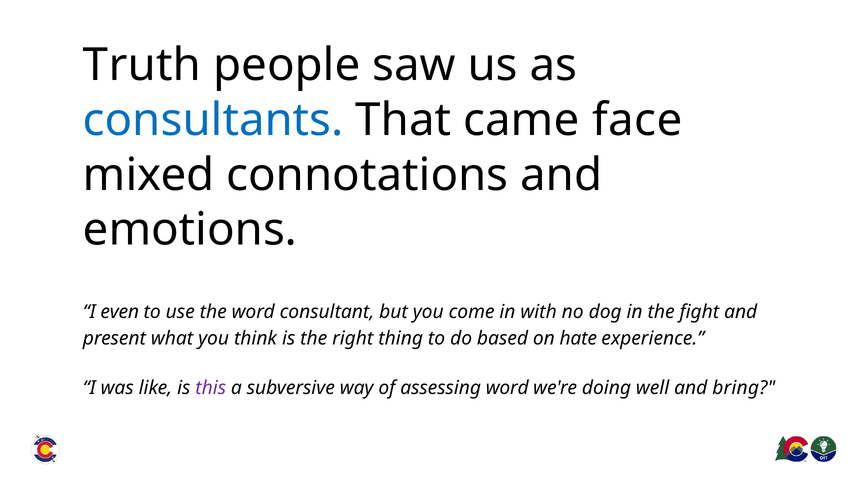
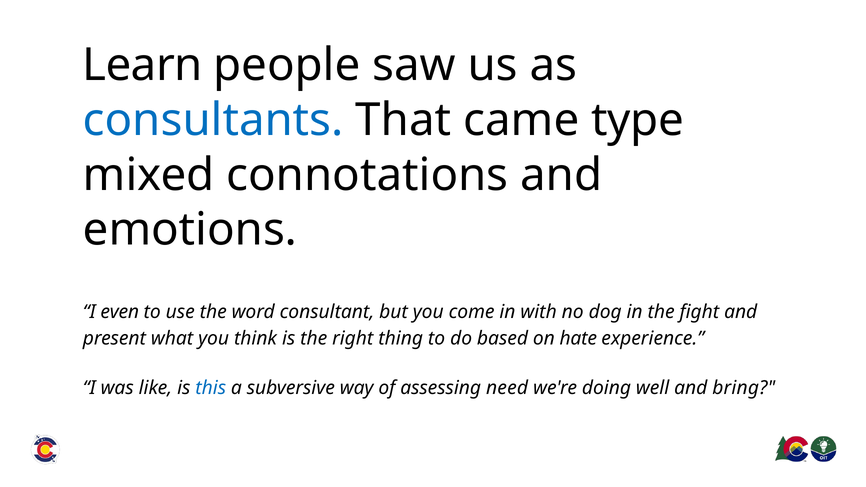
Truth: Truth -> Learn
face: face -> type
this colour: purple -> blue
assessing word: word -> need
